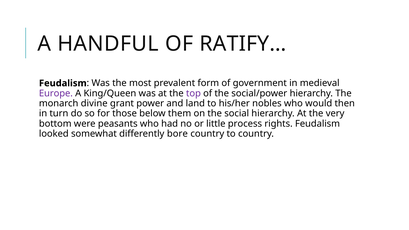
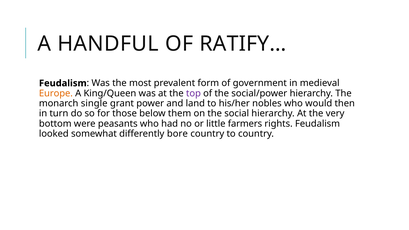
Europe colour: purple -> orange
divine: divine -> single
process: process -> farmers
